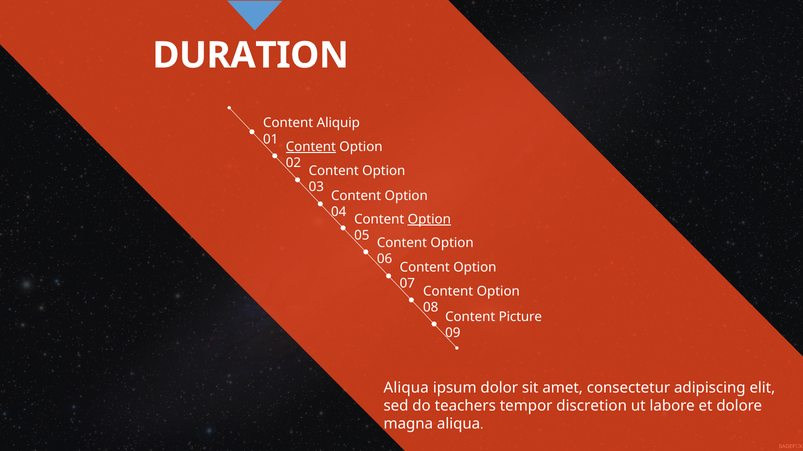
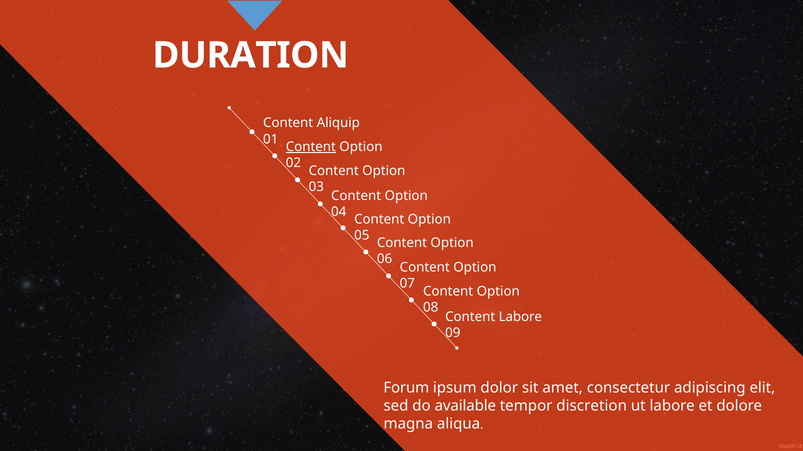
Option at (429, 220) underline: present -> none
Content Picture: Picture -> Labore
Aliqua at (406, 388): Aliqua -> Forum
teachers: teachers -> available
